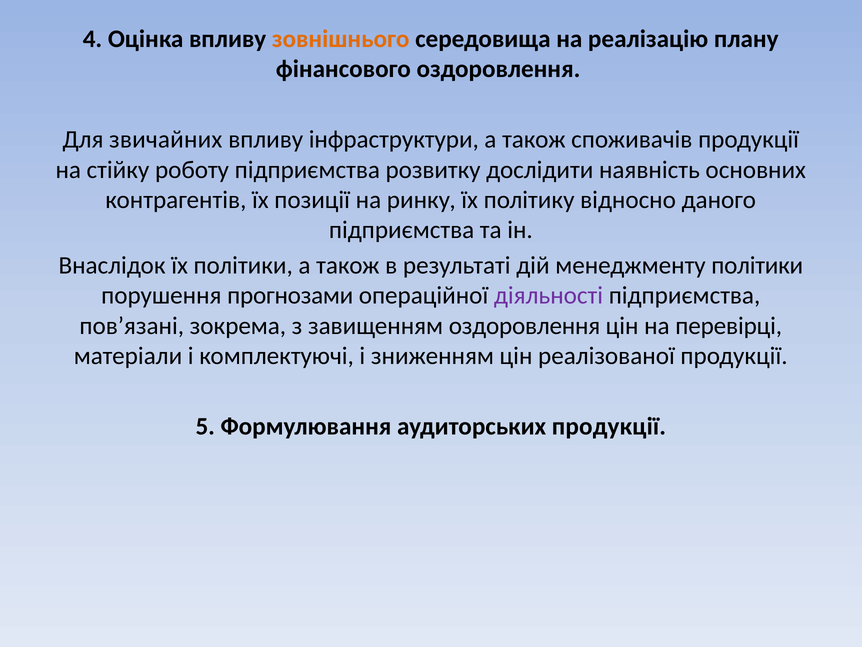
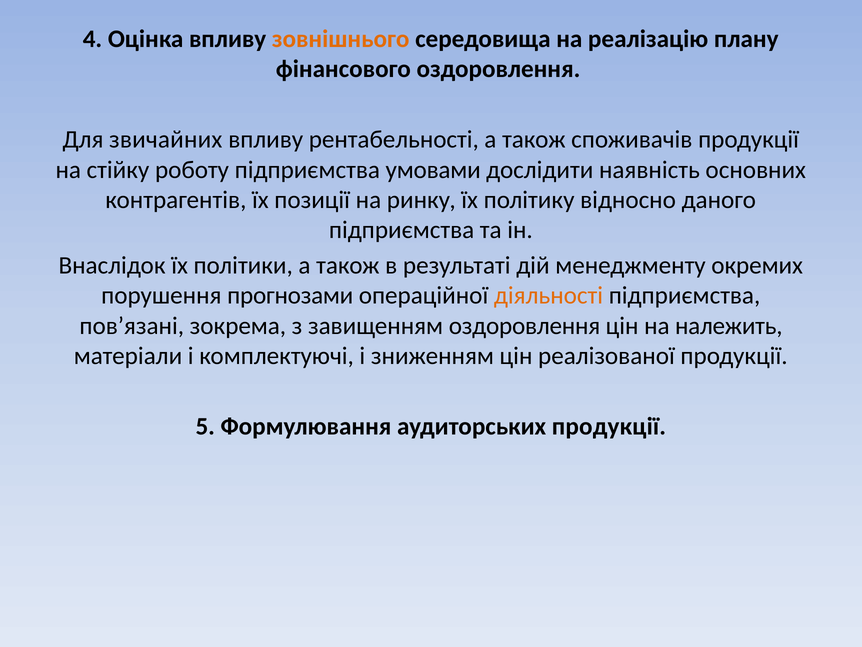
інфраструктури: інфраструктури -> рентабельності
розвитку: розвитку -> умовами
менеджменту політики: політики -> окремих
діяльності colour: purple -> orange
перевірці: перевірці -> належить
